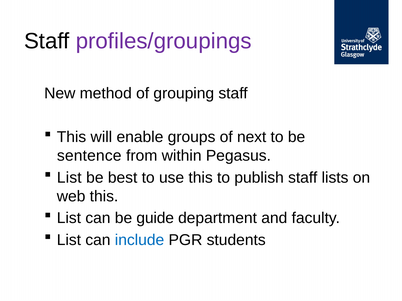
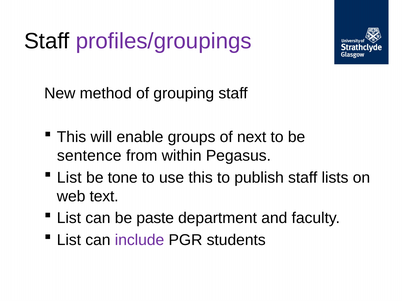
best: best -> tone
web this: this -> text
guide: guide -> paste
include colour: blue -> purple
